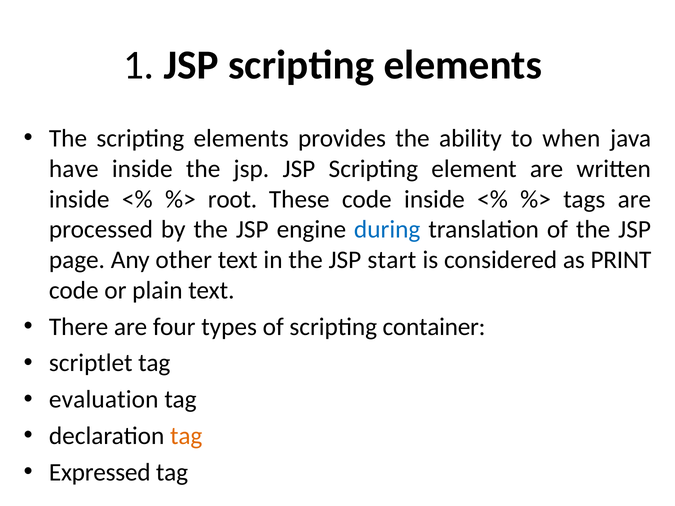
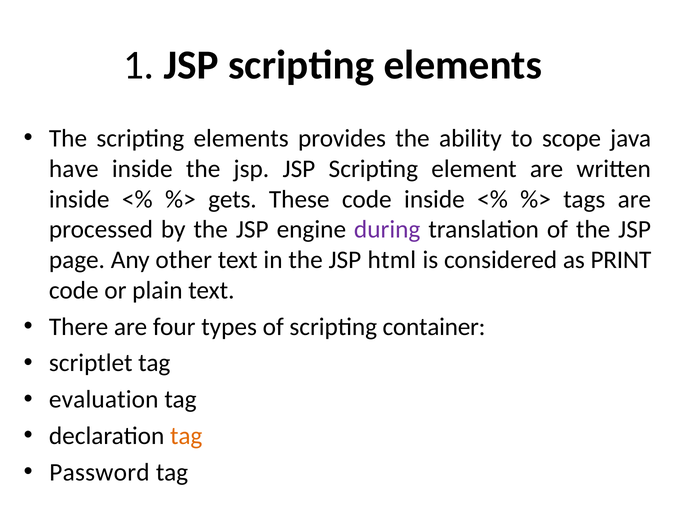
when: when -> scope
root: root -> gets
during colour: blue -> purple
start: start -> html
Expressed: Expressed -> Password
